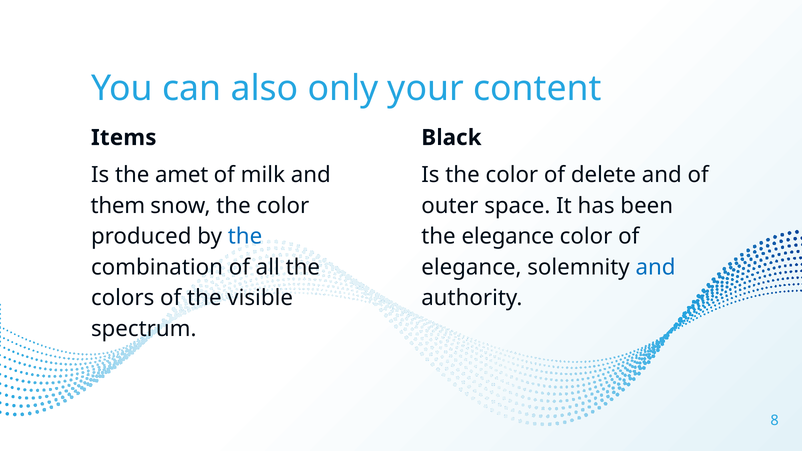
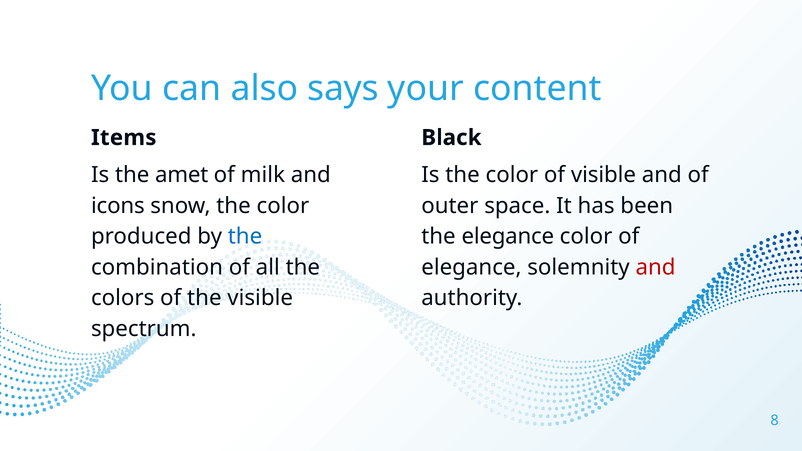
only: only -> says
of delete: delete -> visible
them: them -> icons
and at (656, 267) colour: blue -> red
